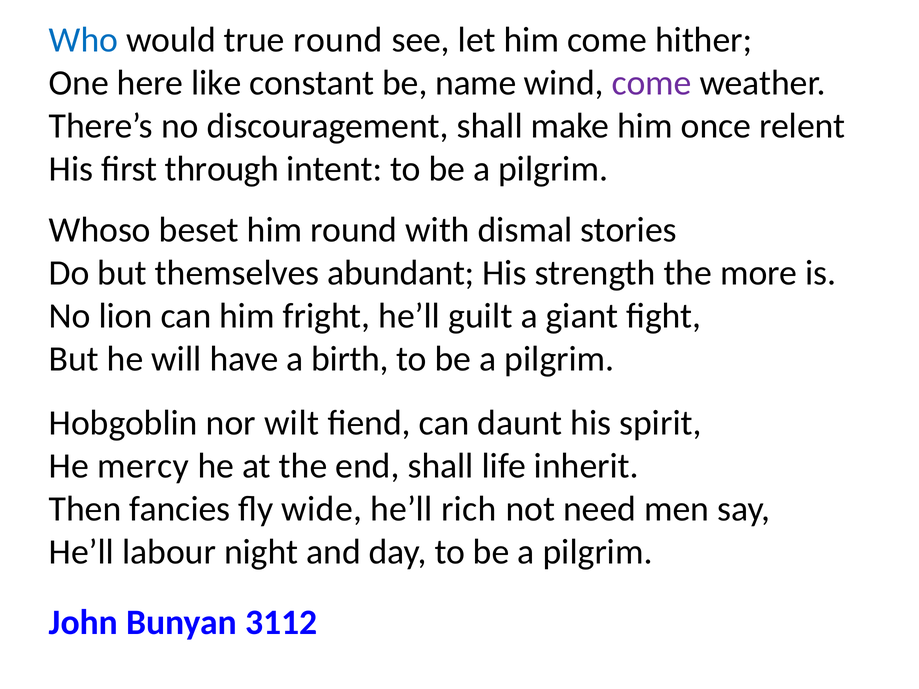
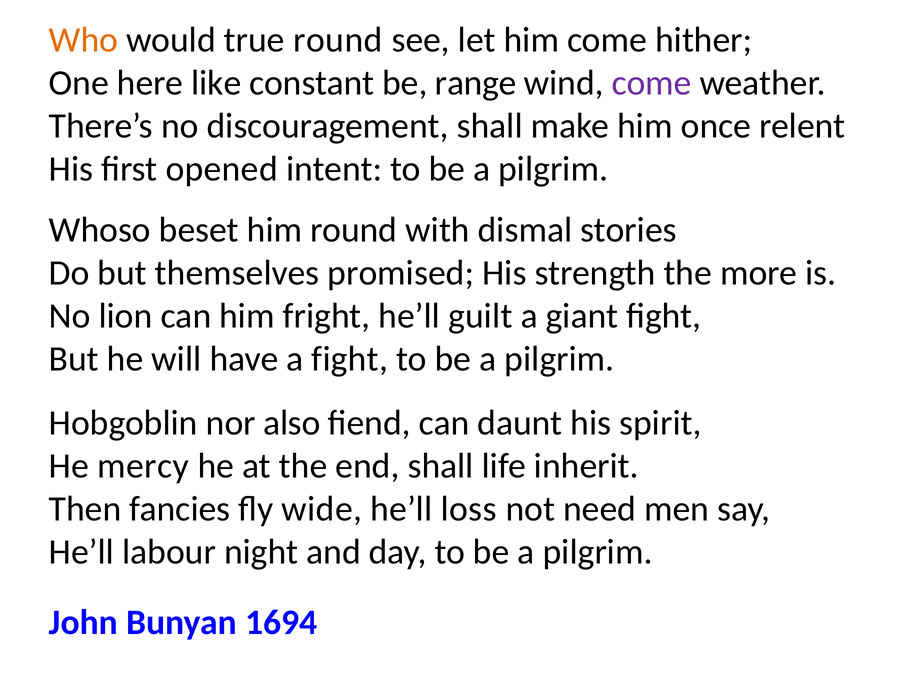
Who colour: blue -> orange
name: name -> range
through: through -> opened
abundant: abundant -> promised
a birth: birth -> fight
wilt: wilt -> also
rich: rich -> loss
3112: 3112 -> 1694
